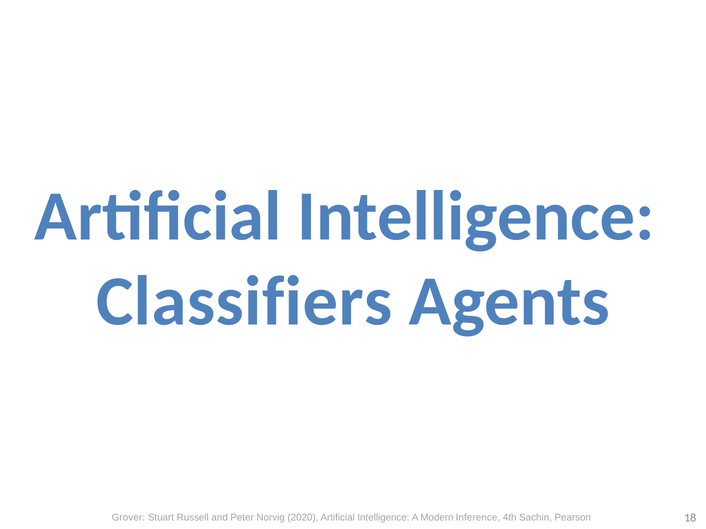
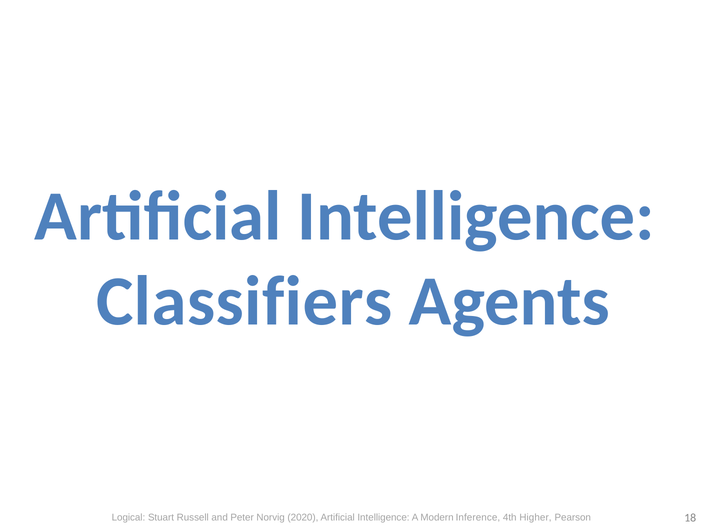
Grover: Grover -> Logical
Sachin: Sachin -> Higher
